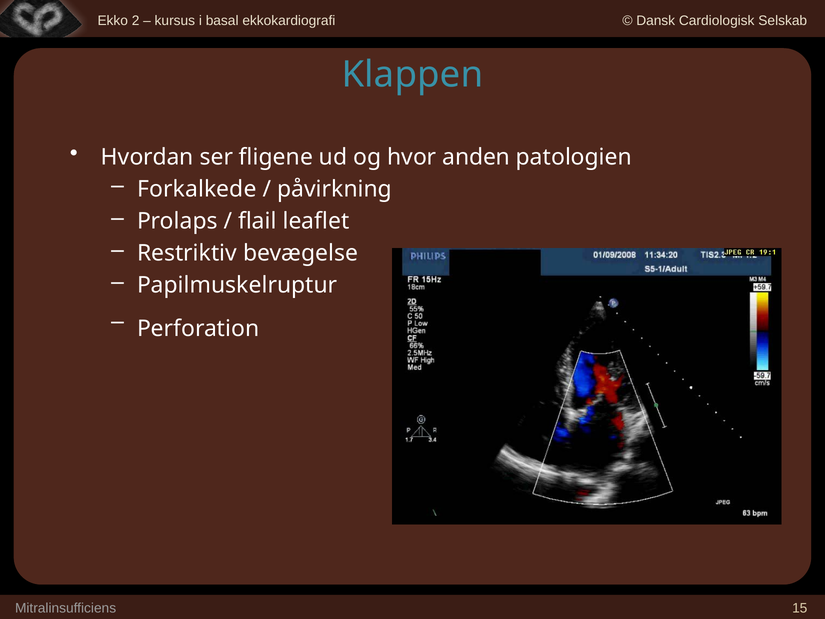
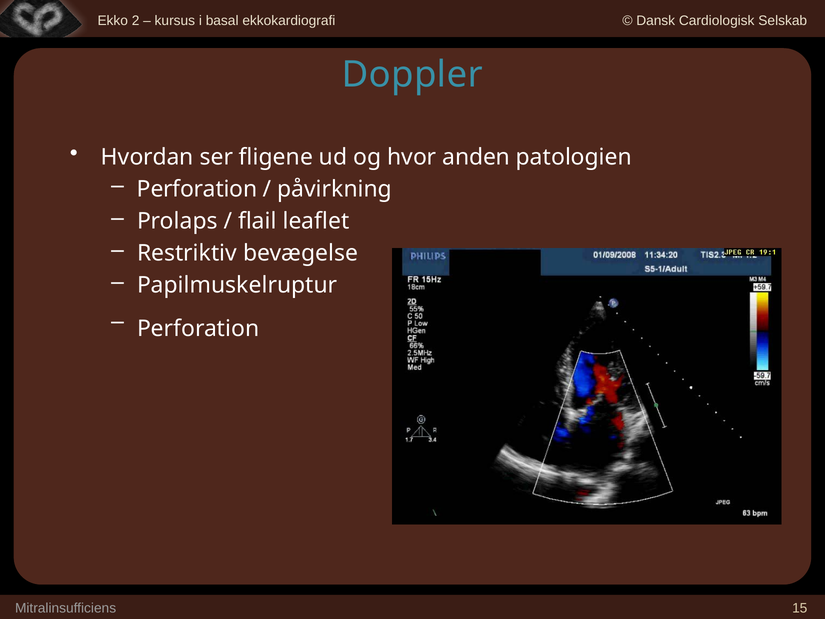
Klappen: Klappen -> Doppler
Forkalkede at (197, 189): Forkalkede -> Perforation
